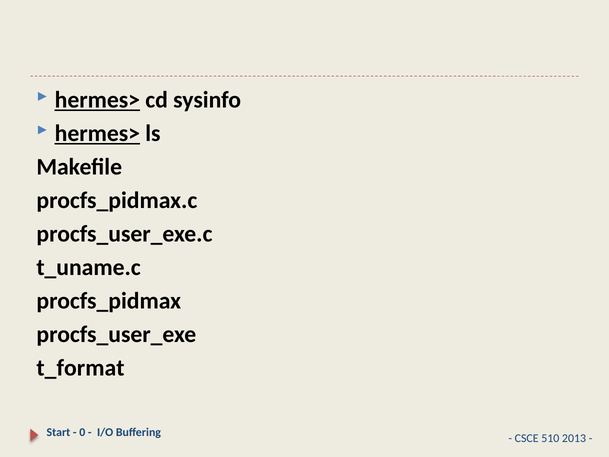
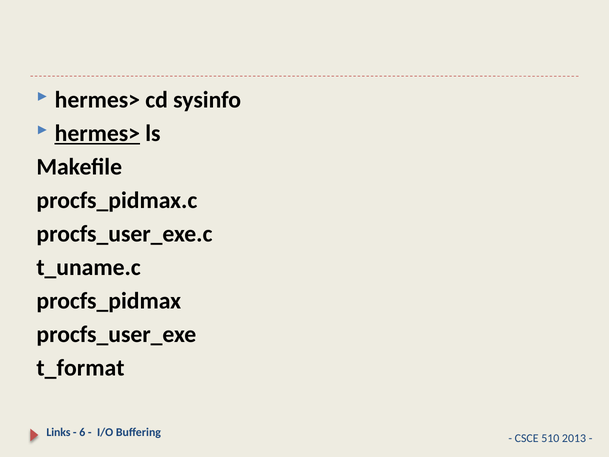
hermes> at (97, 100) underline: present -> none
Start: Start -> Links
0: 0 -> 6
